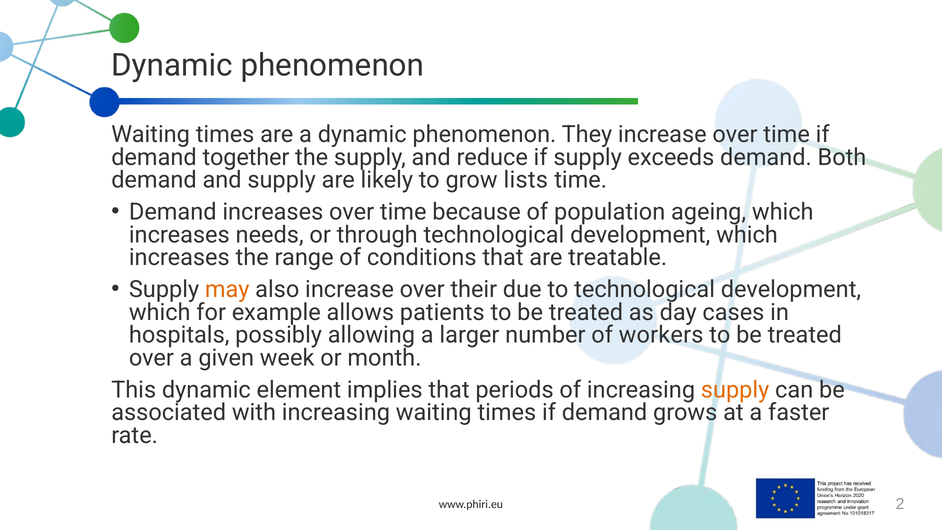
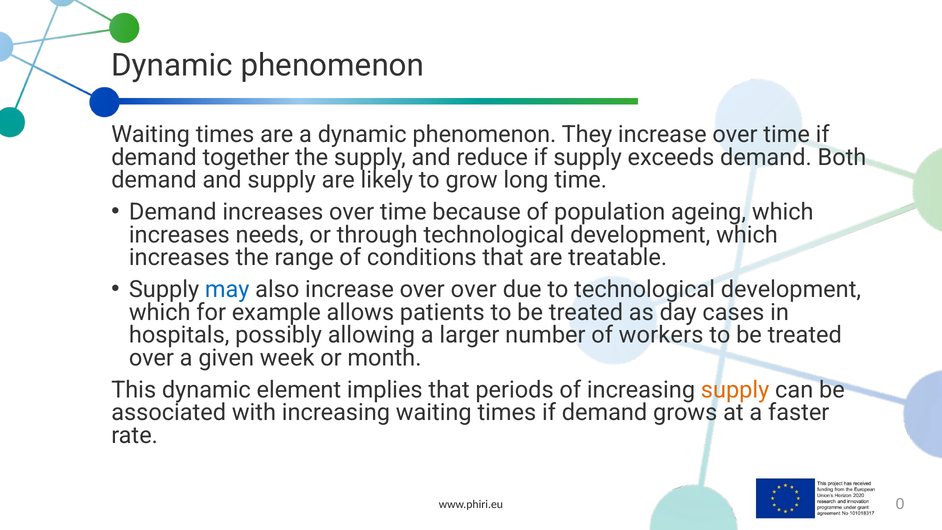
lists: lists -> long
may colour: orange -> blue
over their: their -> over
2: 2 -> 0
